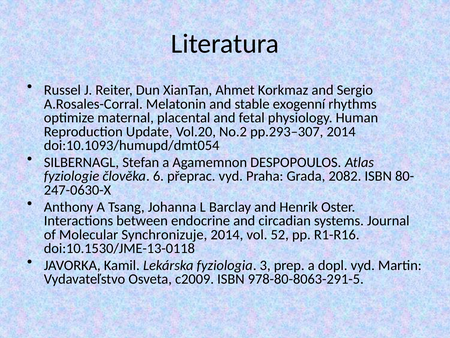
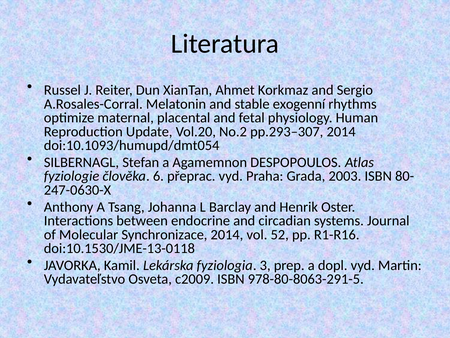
2082: 2082 -> 2003
Synchronizuje: Synchronizuje -> Synchronizace
